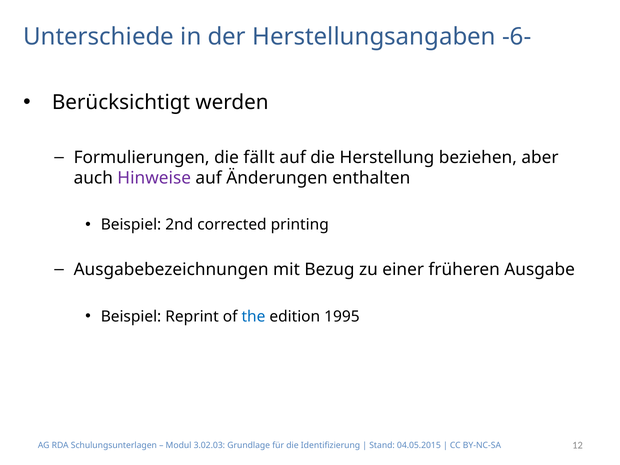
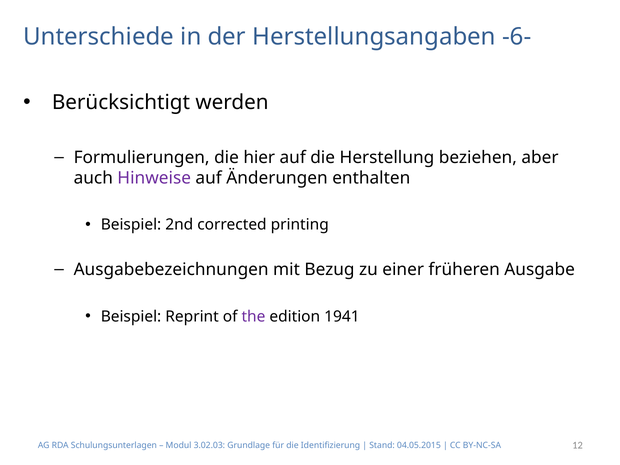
fällt: fällt -> hier
the colour: blue -> purple
1995: 1995 -> 1941
